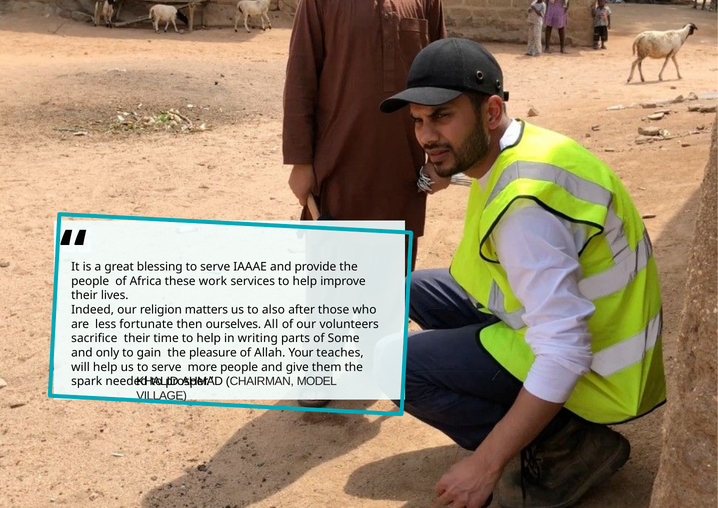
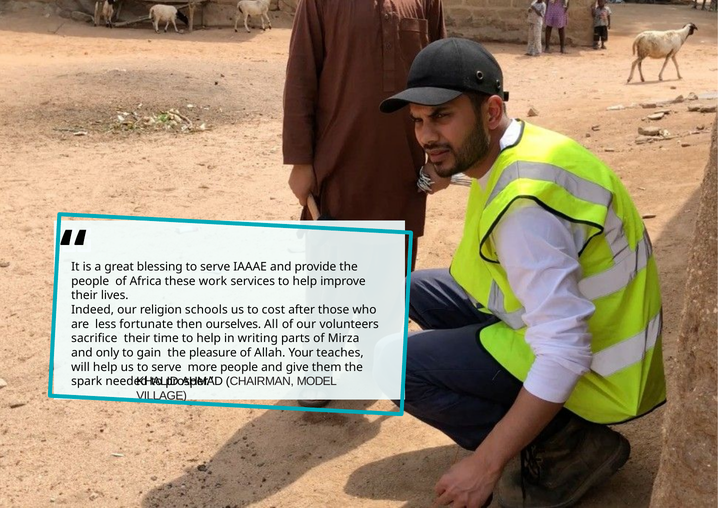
matters: matters -> schools
also: also -> cost
Some: Some -> Mirza
